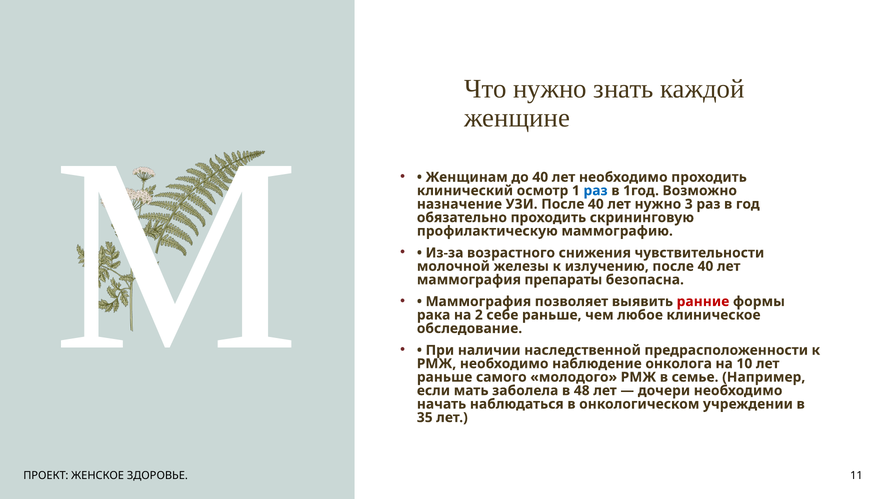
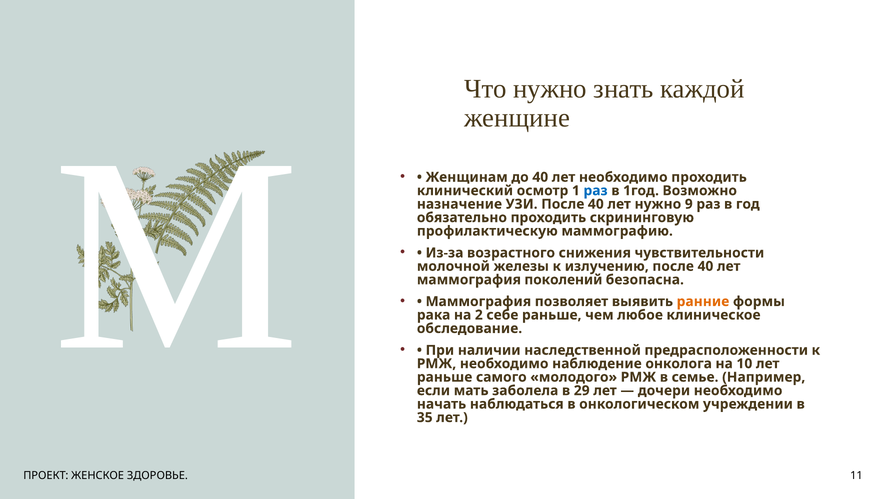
3: 3 -> 9
препараты: препараты -> поколений
ранние colour: red -> orange
48: 48 -> 29
